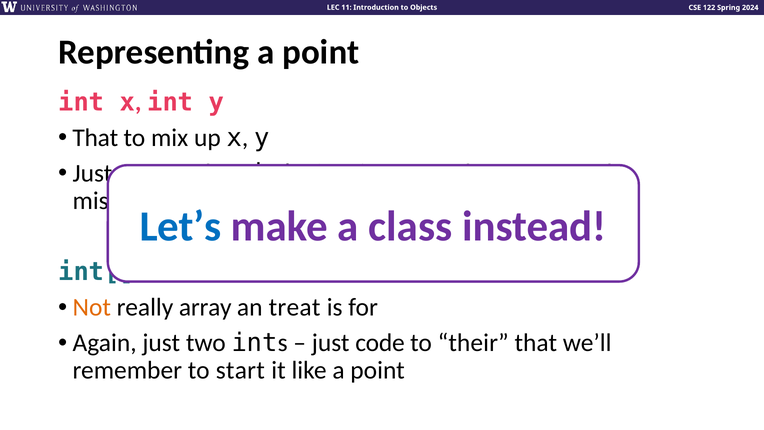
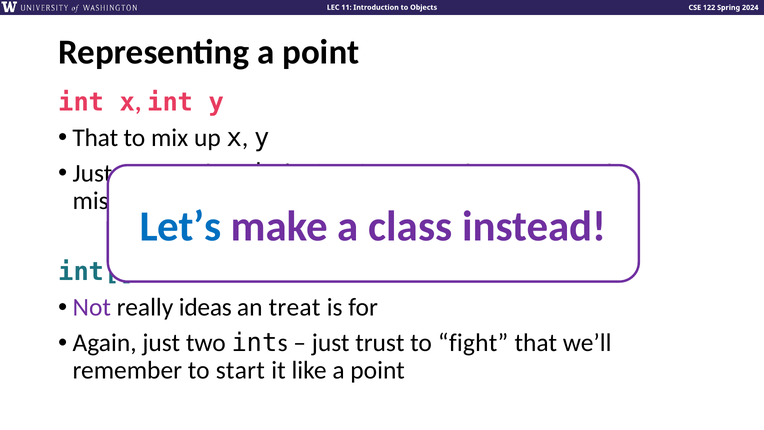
Not colour: orange -> purple
array: array -> ideas
code: code -> trust
their: their -> fight
